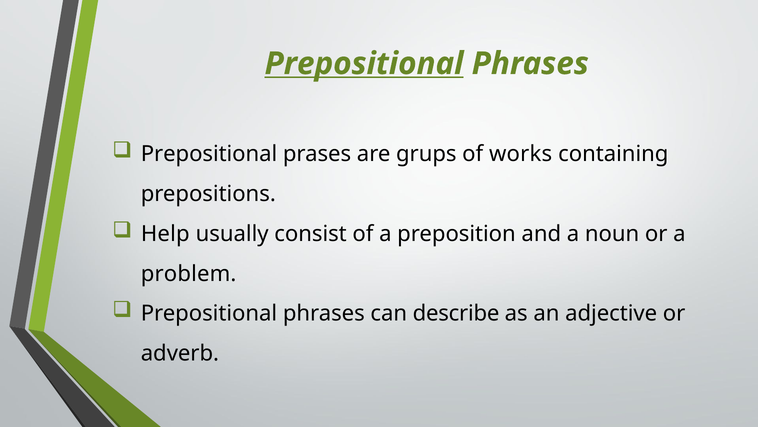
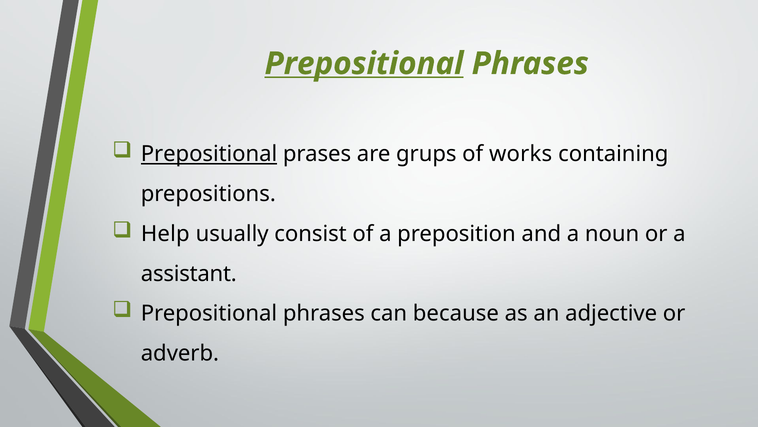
Prepositional at (209, 154) underline: none -> present
problem: problem -> assistant
describe: describe -> because
